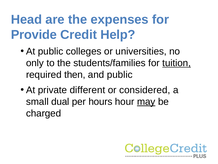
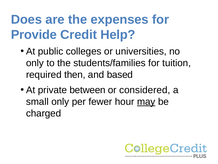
Head: Head -> Does
tuition underline: present -> none
and public: public -> based
different: different -> between
small dual: dual -> only
hours: hours -> fewer
